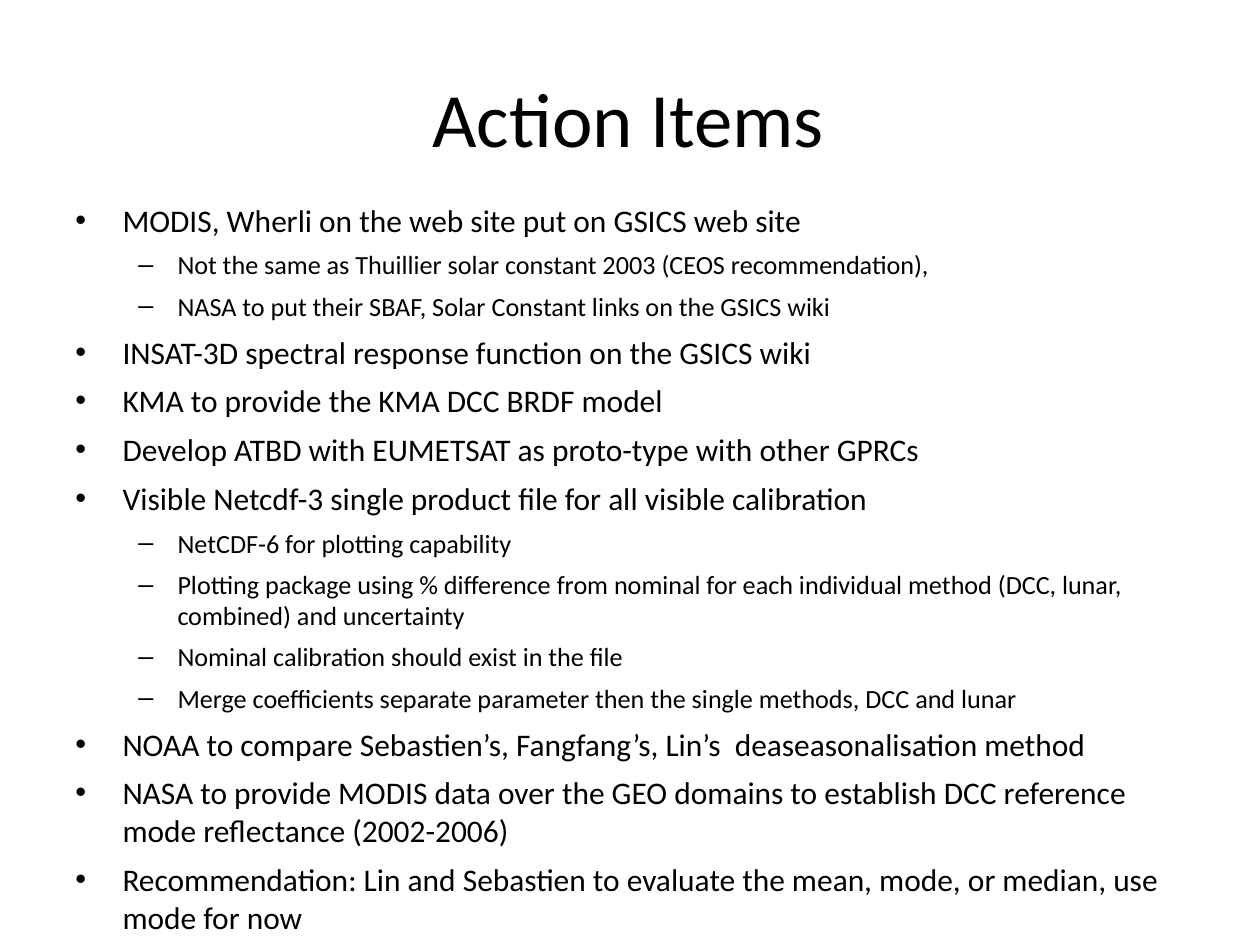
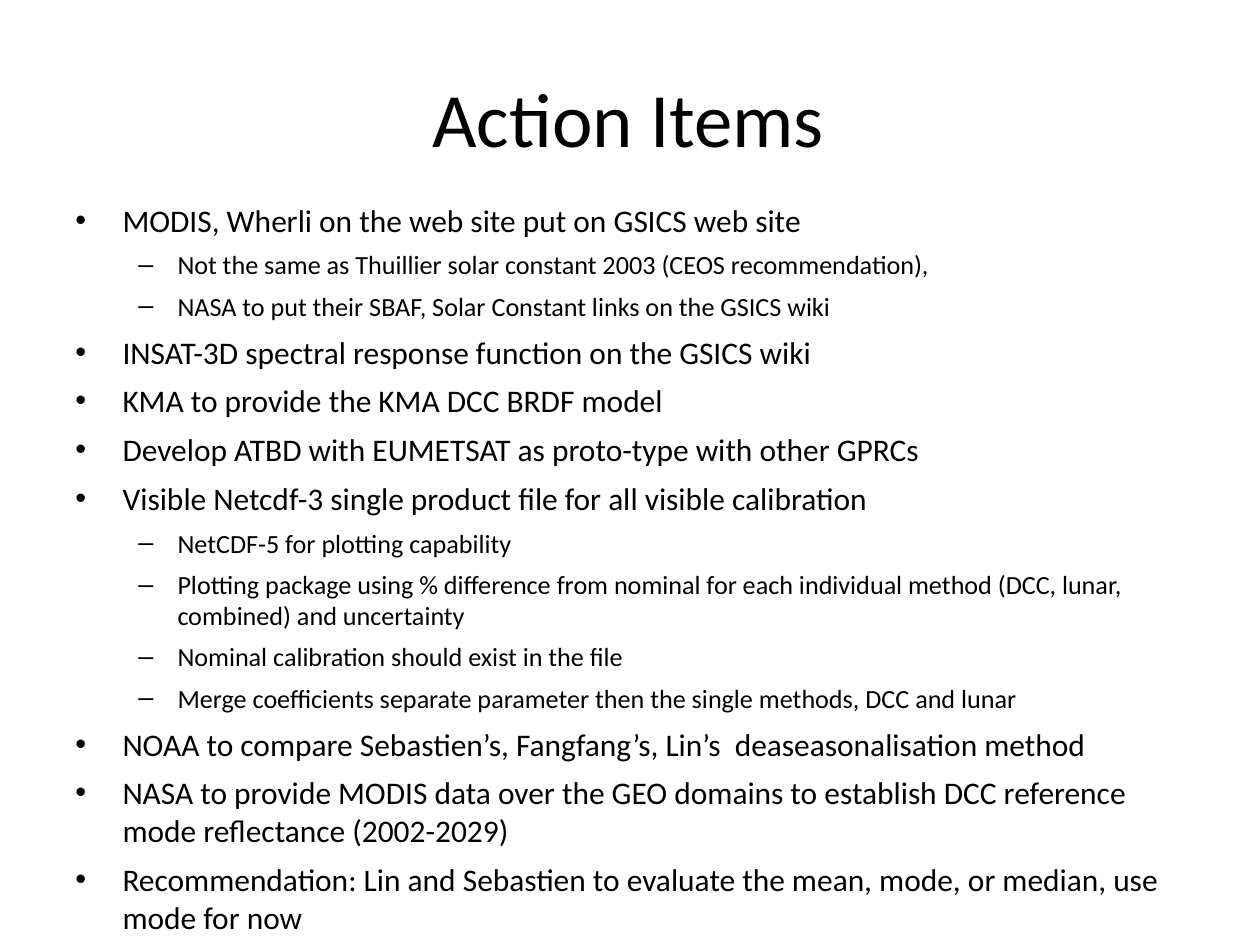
NetCDF-6: NetCDF-6 -> NetCDF-5
2002-2006: 2002-2006 -> 2002-2029
